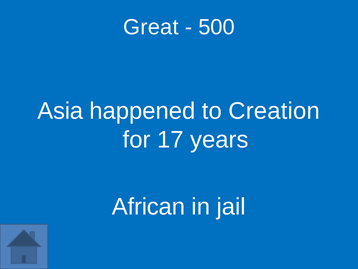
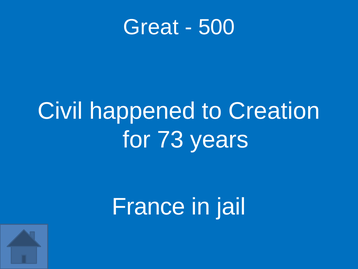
Asia: Asia -> Civil
17: 17 -> 73
African: African -> France
